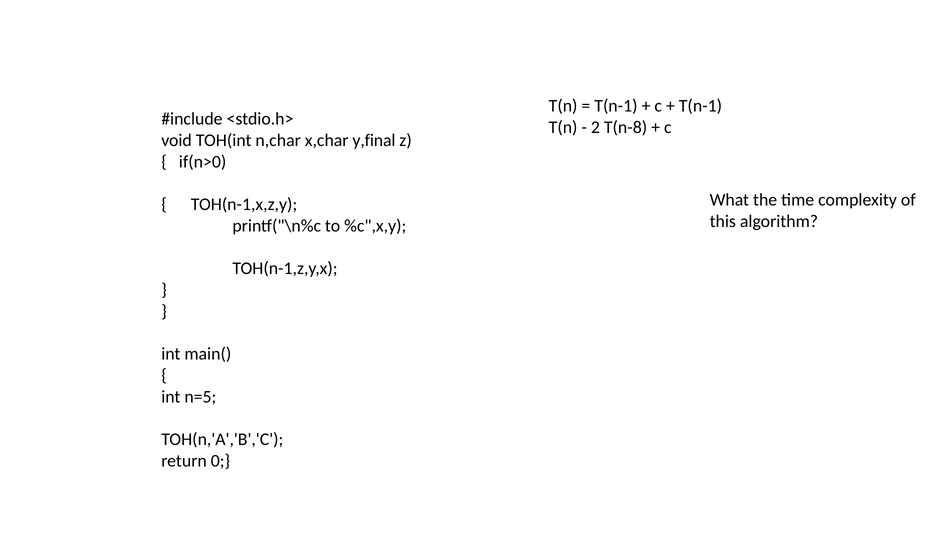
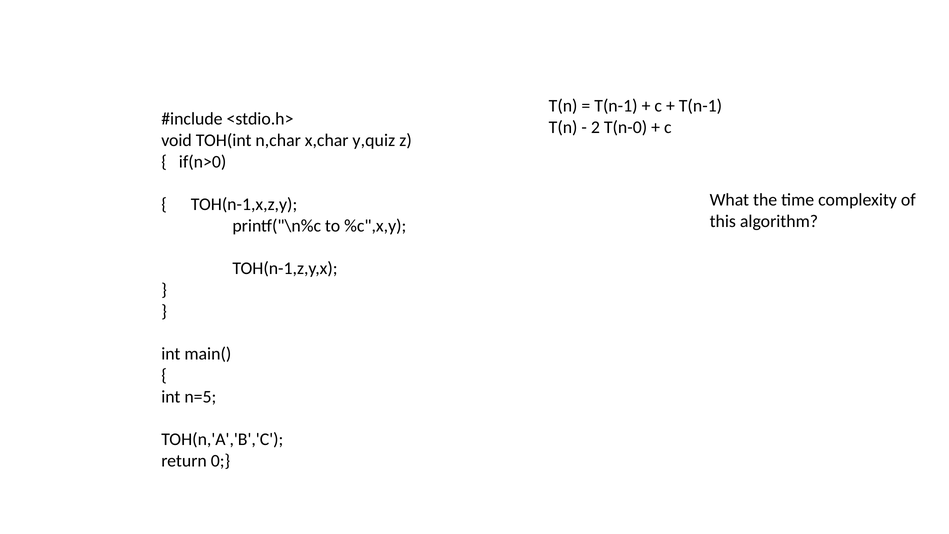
T(n-8: T(n-8 -> T(n-0
y,final: y,final -> y,quiz
